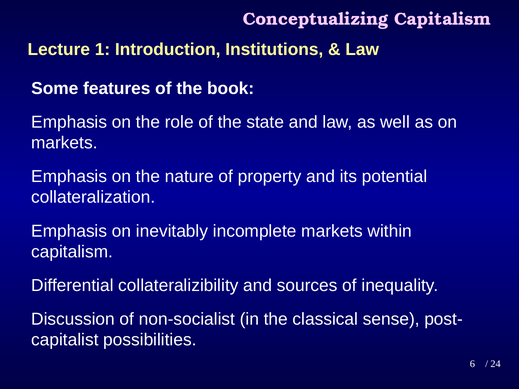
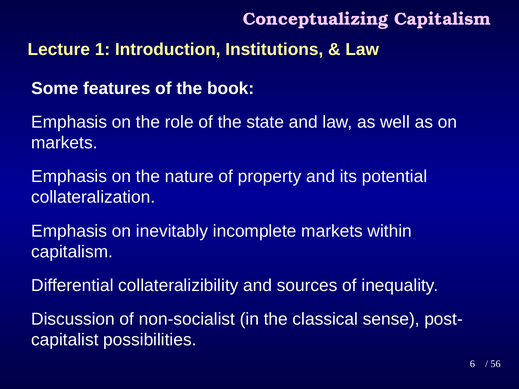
24: 24 -> 56
